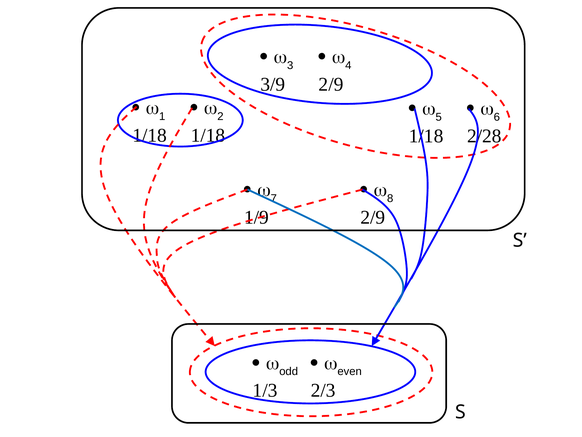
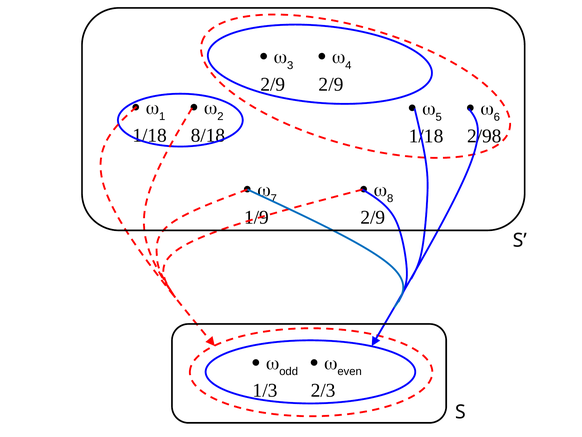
3/9 at (273, 84): 3/9 -> 2/9
1/18 1/18: 1/18 -> 8/18
2/28: 2/28 -> 2/98
